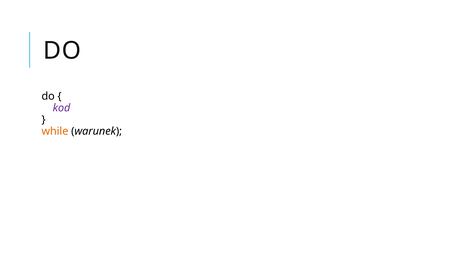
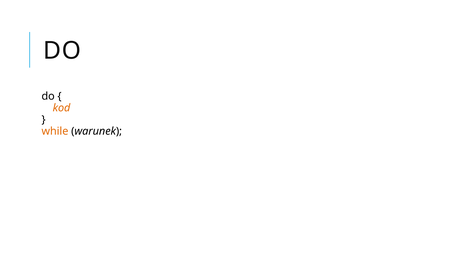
kod colour: purple -> orange
